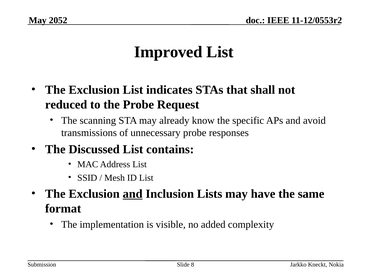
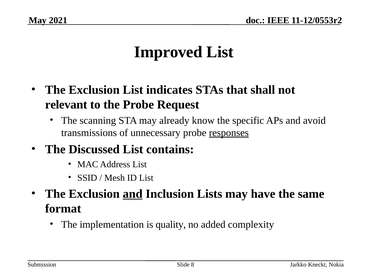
2052: 2052 -> 2021
reduced: reduced -> relevant
responses underline: none -> present
visible: visible -> quality
